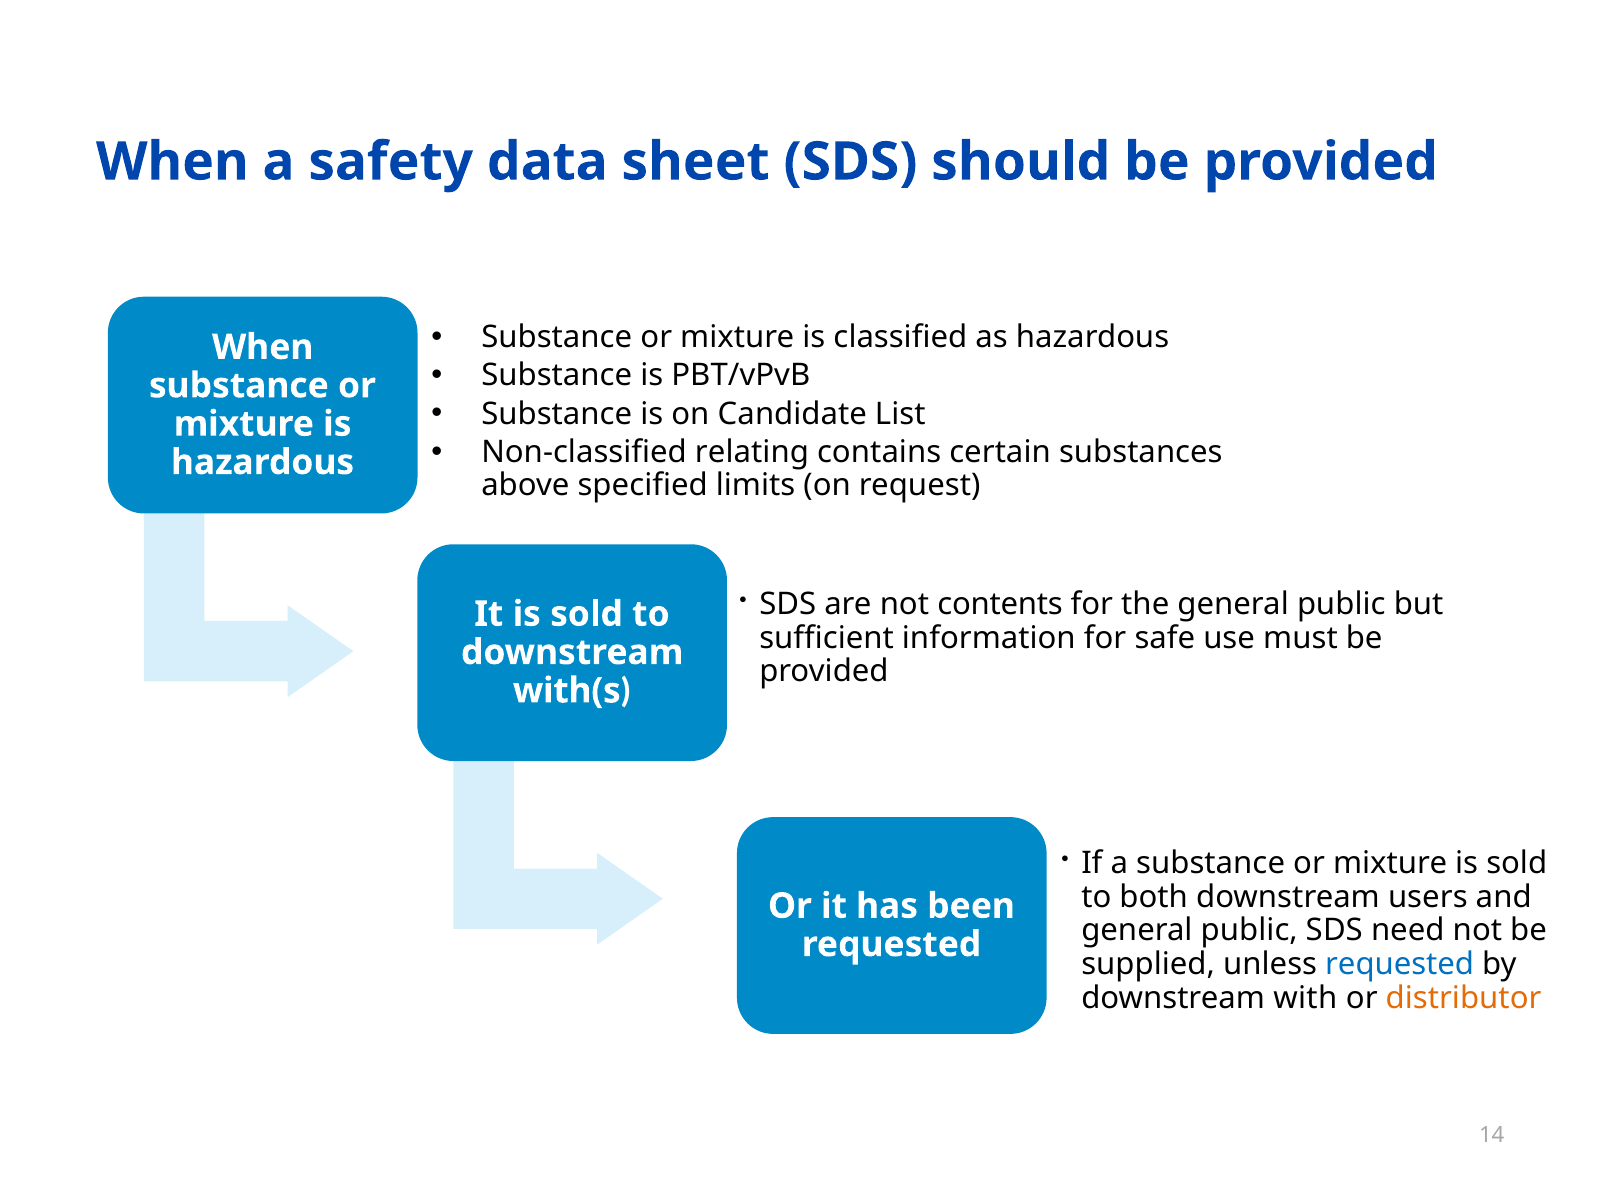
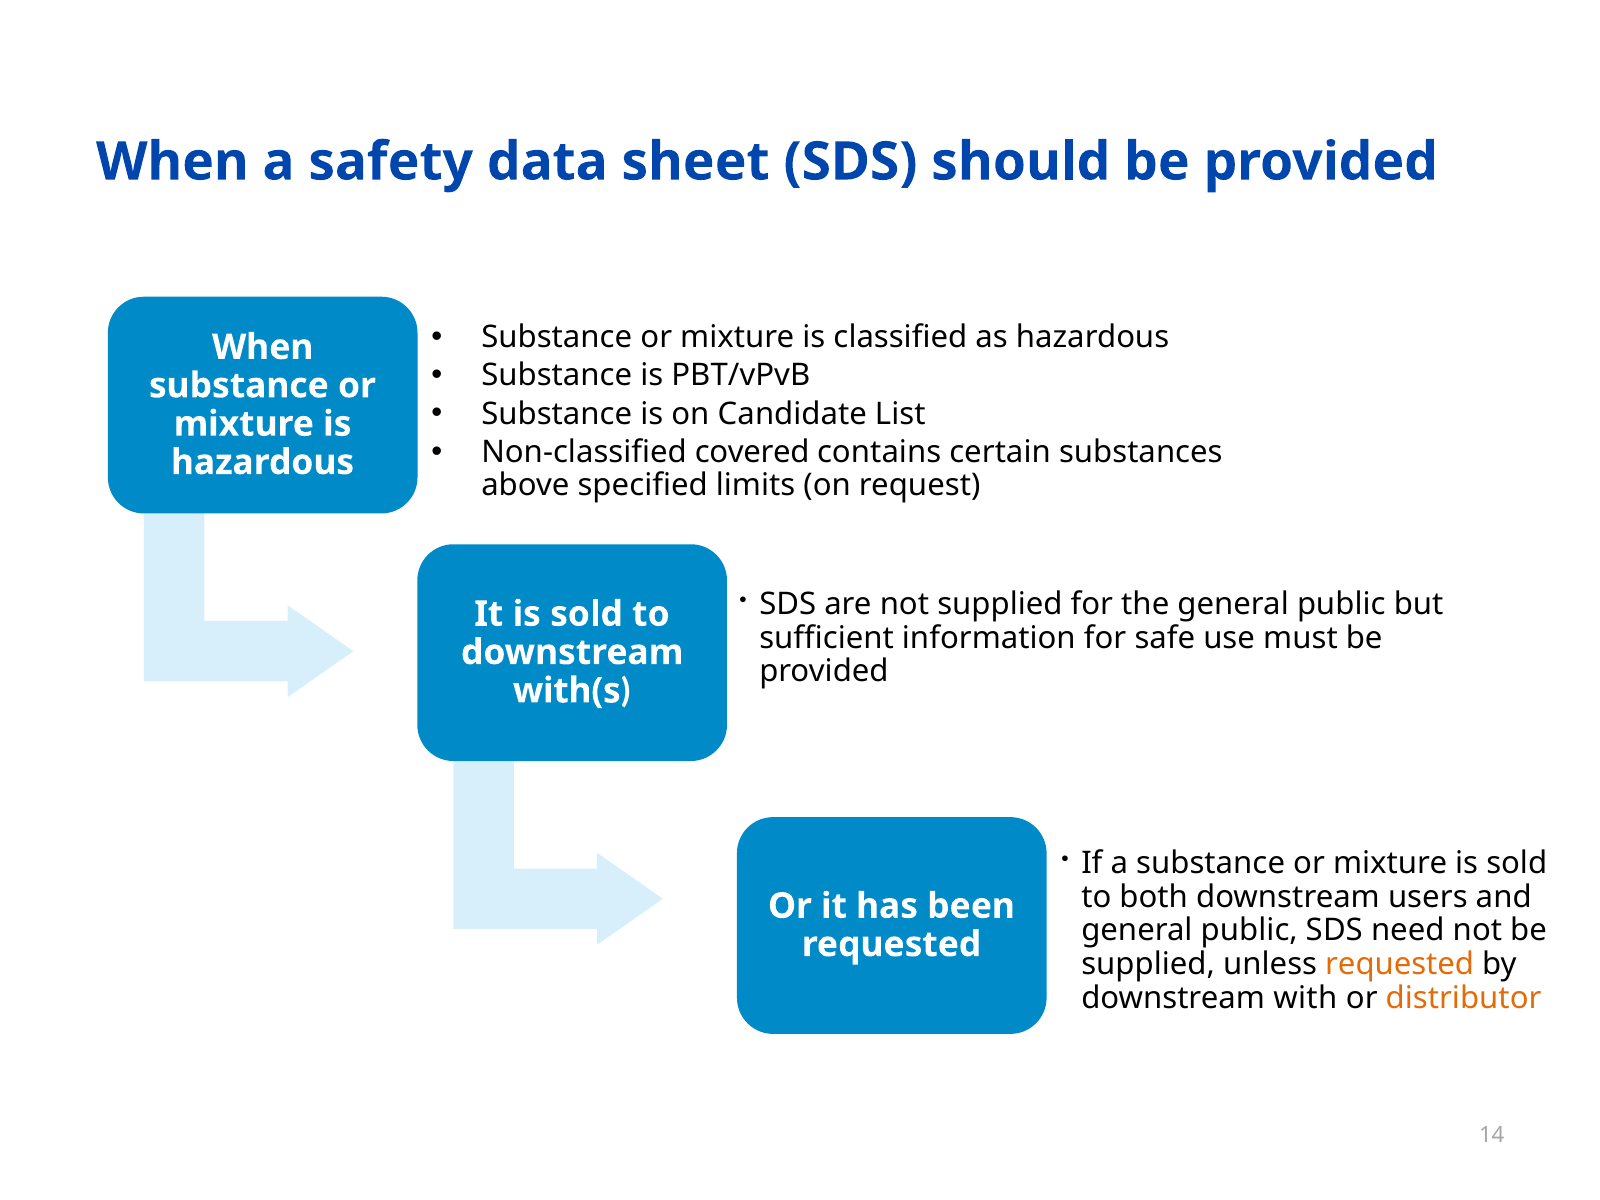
relating: relating -> covered
not contents: contents -> supplied
requested at (1400, 964) colour: blue -> orange
